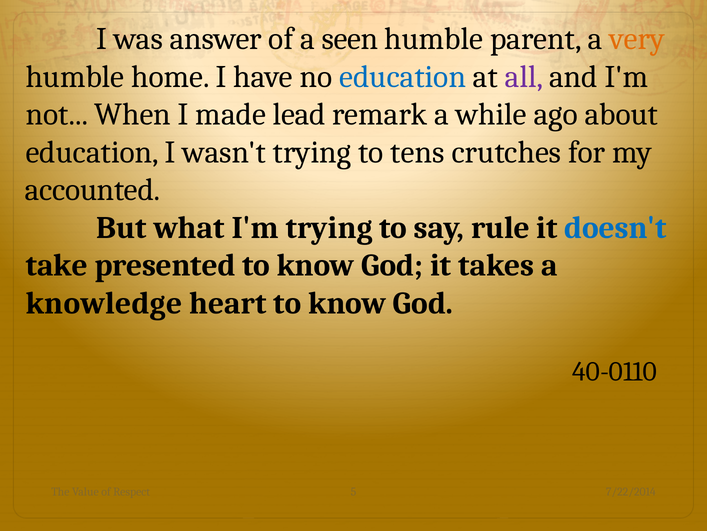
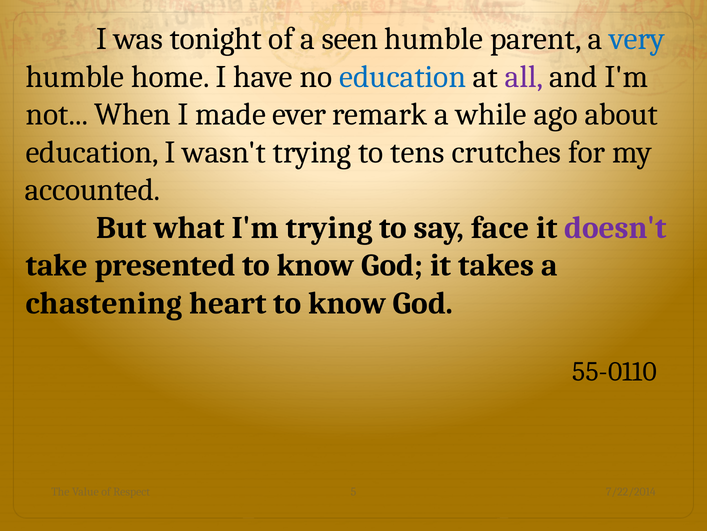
answer: answer -> tonight
very colour: orange -> blue
lead: lead -> ever
rule: rule -> face
doesn't colour: blue -> purple
knowledge: knowledge -> chastening
40-0110: 40-0110 -> 55-0110
